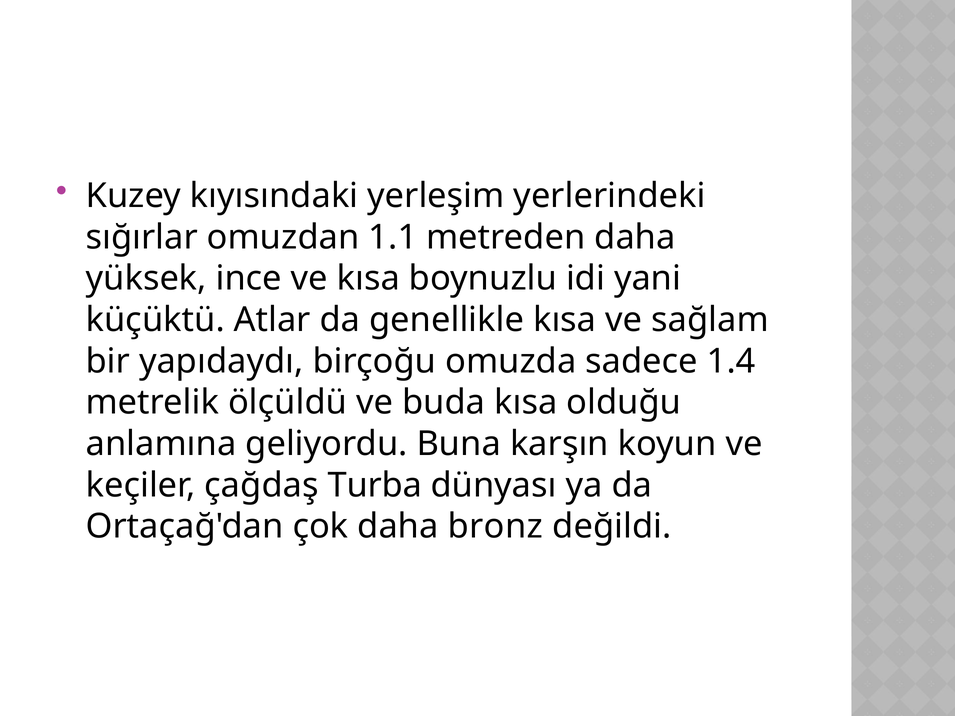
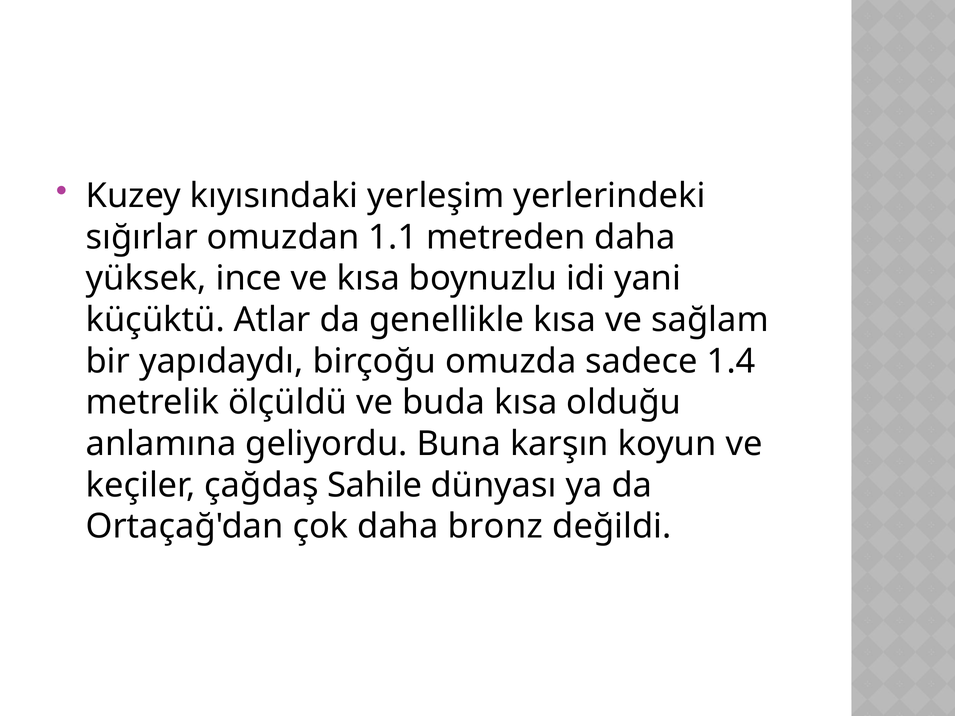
Turba: Turba -> Sahile
